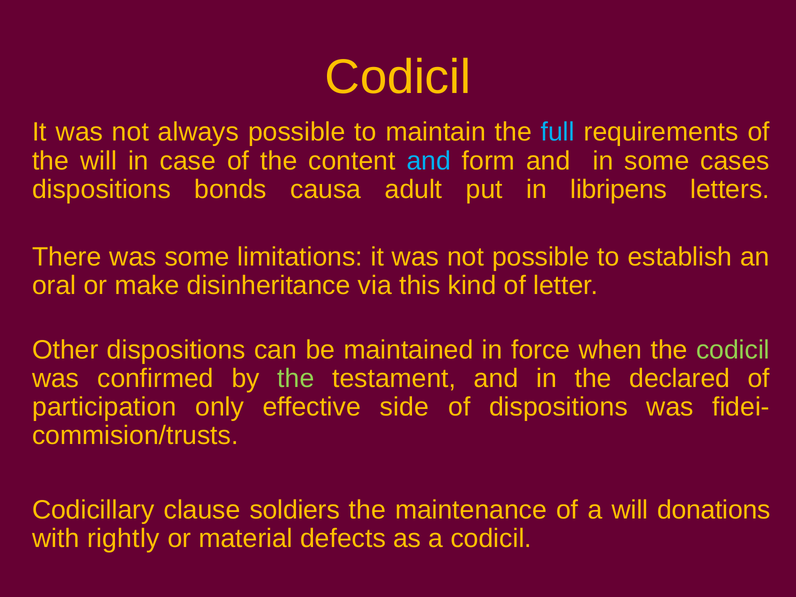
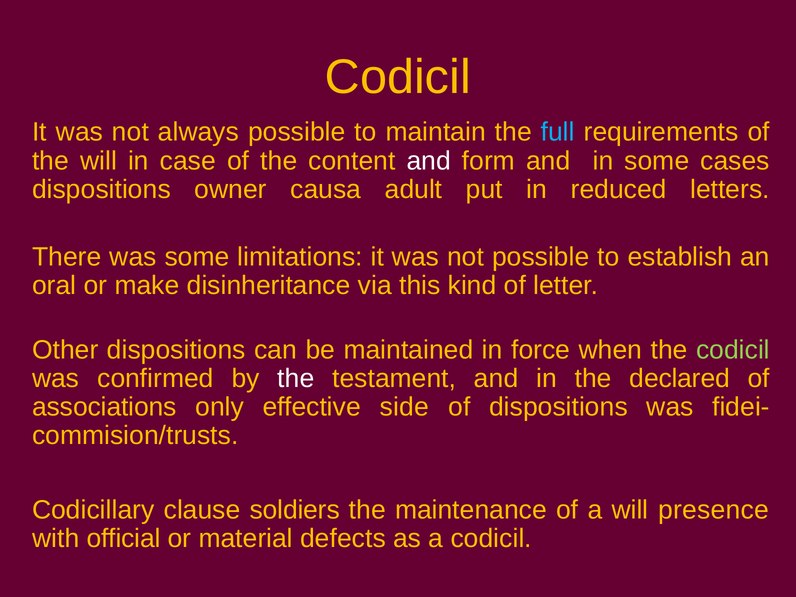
and at (429, 161) colour: light blue -> white
bonds: bonds -> owner
libripens: libripens -> reduced
the at (296, 378) colour: light green -> white
participation: participation -> associations
donations: donations -> presence
rightly: rightly -> official
